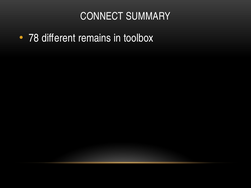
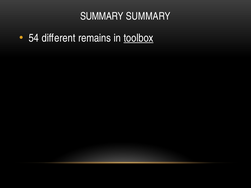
CONNECT at (102, 16): CONNECT -> SUMMARY
78: 78 -> 54
toolbox underline: none -> present
